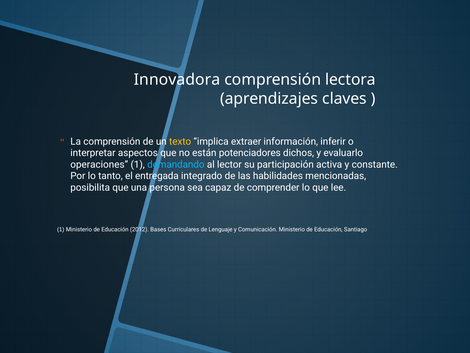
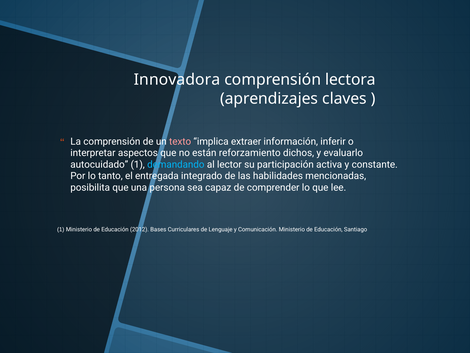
texto colour: yellow -> pink
potenciadores: potenciadores -> reforzamiento
operaciones: operaciones -> autocuidado
